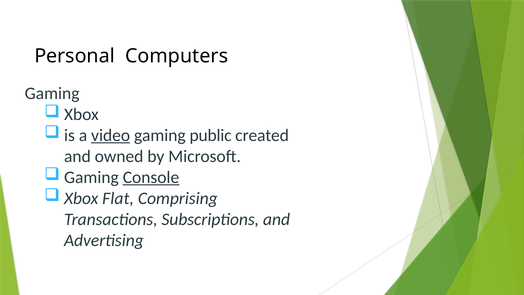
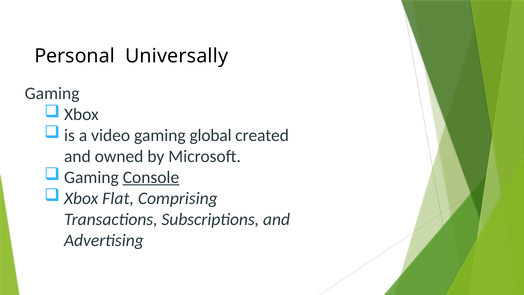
Computers: Computers -> Universally
video underline: present -> none
public: public -> global
